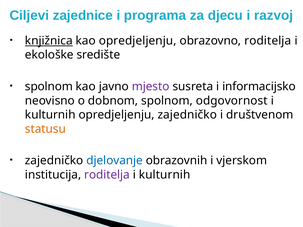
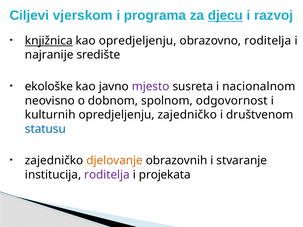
zajednice: zajednice -> vjerskom
djecu underline: none -> present
ekološke: ekološke -> najranije
spolnom at (49, 87): spolnom -> ekološke
informacijsko: informacijsko -> nacionalnom
statusu colour: orange -> blue
djelovanje colour: blue -> orange
vjerskom: vjerskom -> stvaranje
kulturnih at (165, 175): kulturnih -> projekata
